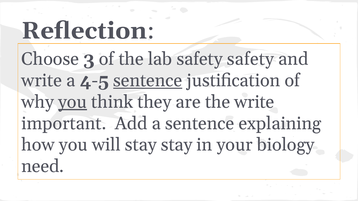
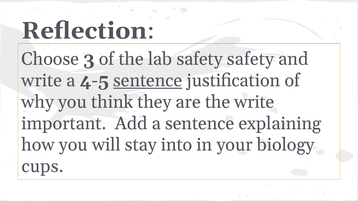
you at (73, 102) underline: present -> none
stay stay: stay -> into
need: need -> cups
